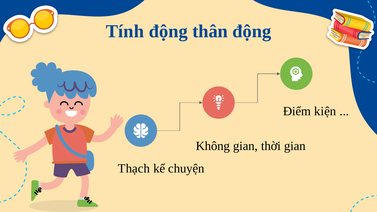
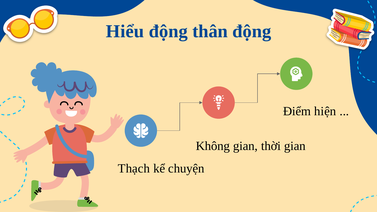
Tính: Tính -> Hiểu
kiện: kiện -> hiện
